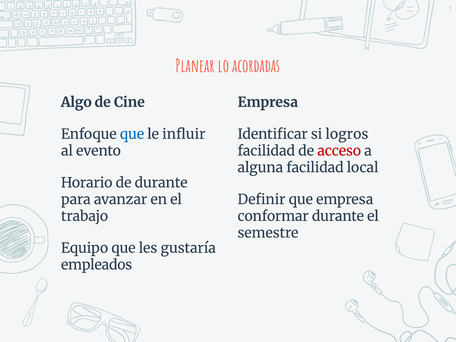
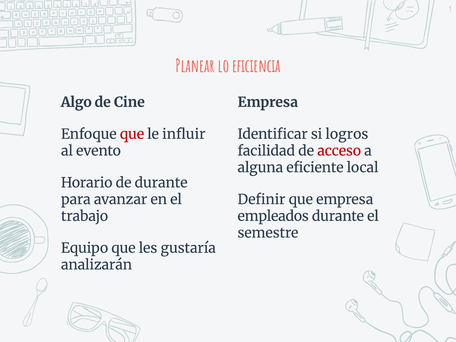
acordadas: acordadas -> eficiencia
que at (132, 134) colour: blue -> red
alguna facilidad: facilidad -> eficiente
conformar: conformar -> empleados
empleados: empleados -> analizarán
